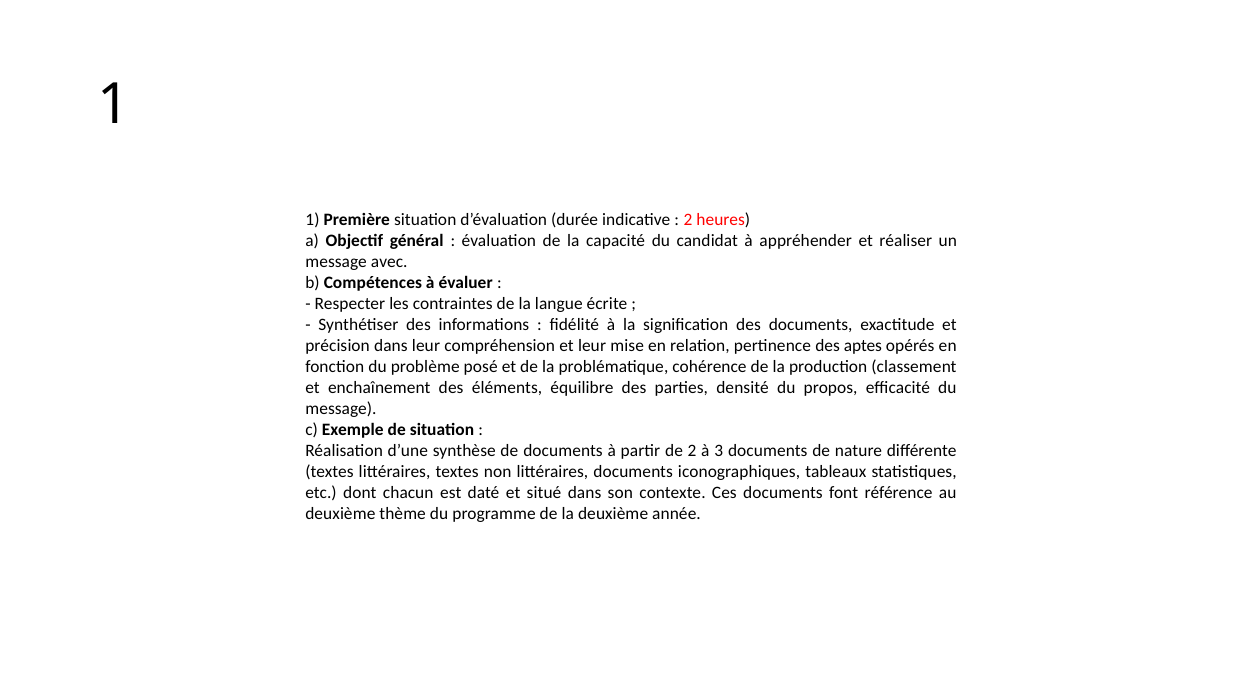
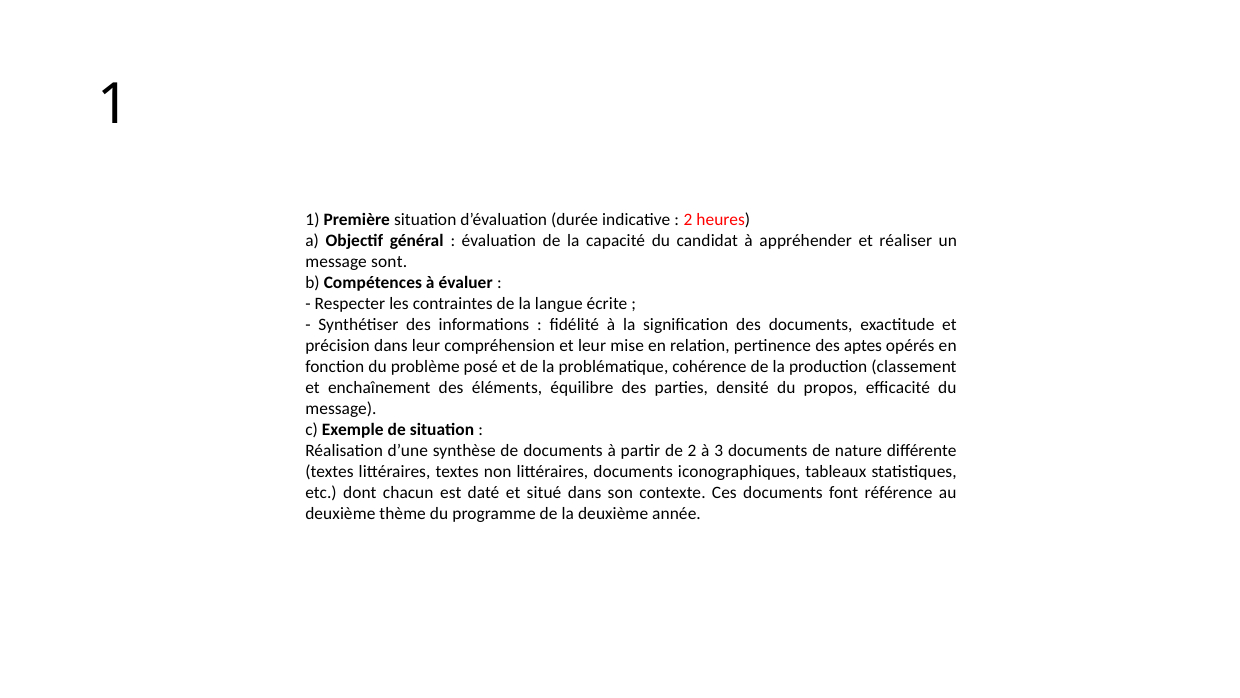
avec: avec -> sont
